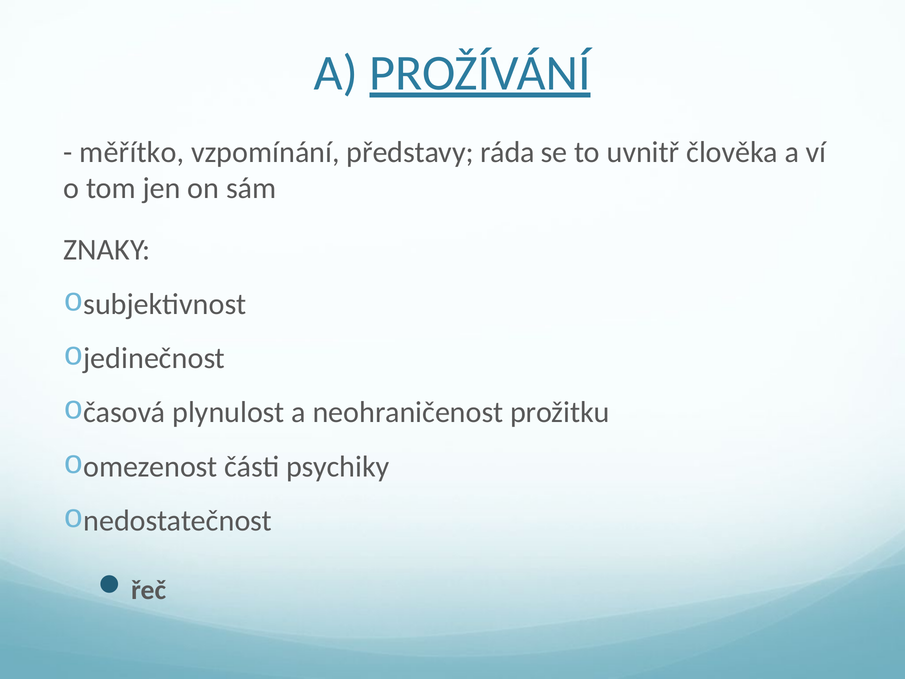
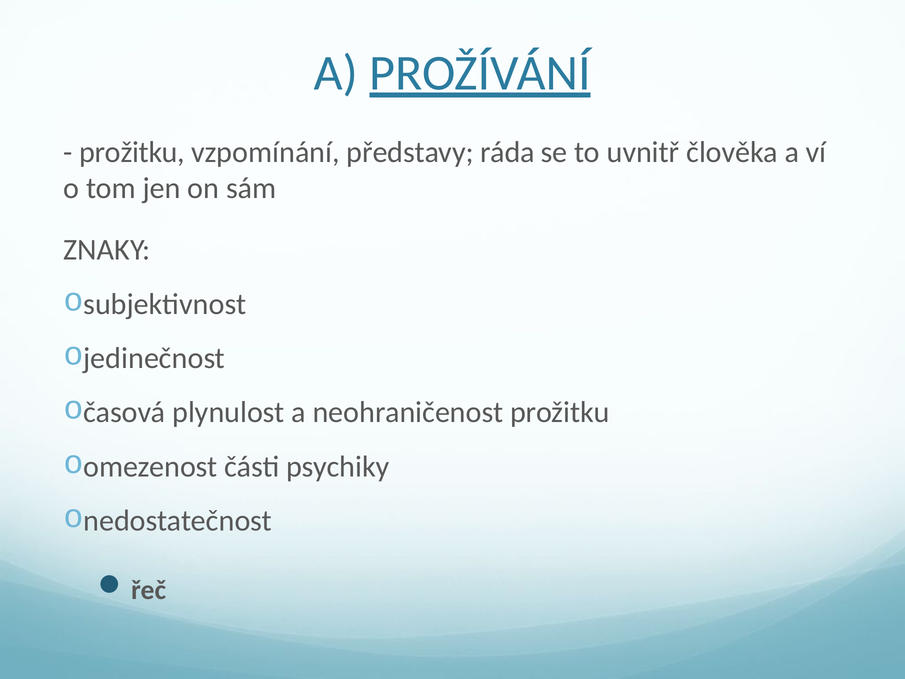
měřítko at (132, 152): měřítko -> prožitku
